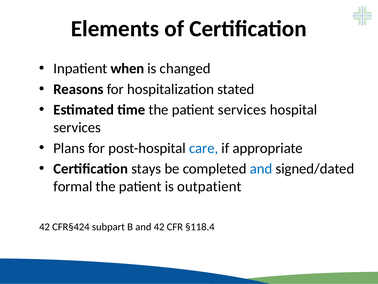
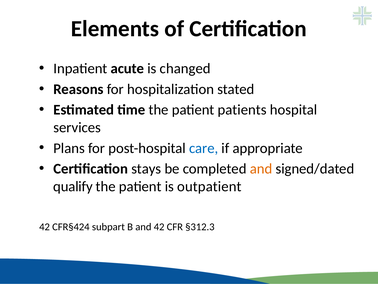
when: when -> acute
patient services: services -> patients
and at (261, 168) colour: blue -> orange
formal: formal -> qualify
§118.4: §118.4 -> §312.3
